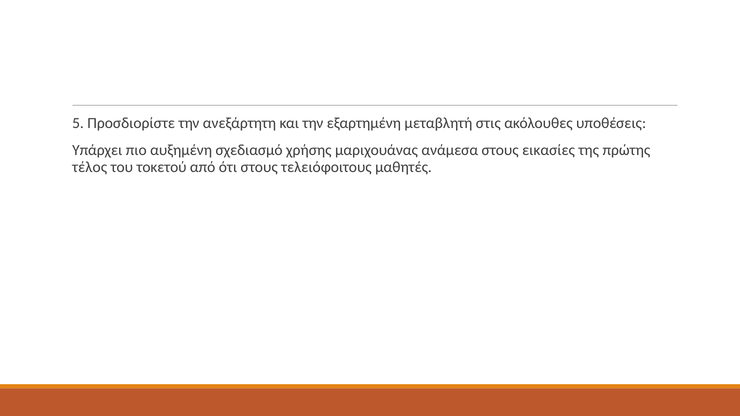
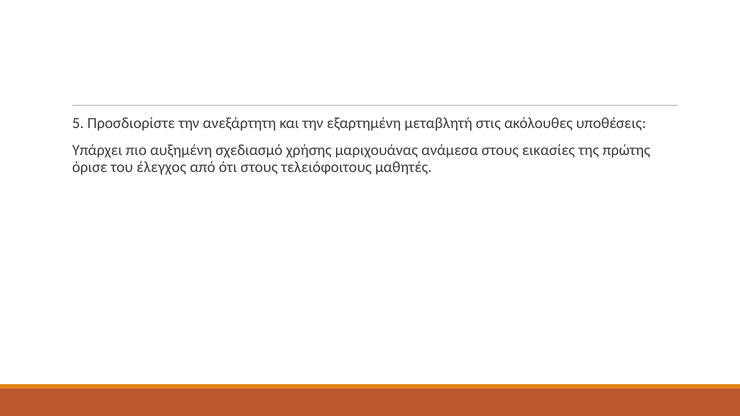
τέλος: τέλος -> όρισε
τοκετού: τοκετού -> έλεγχος
